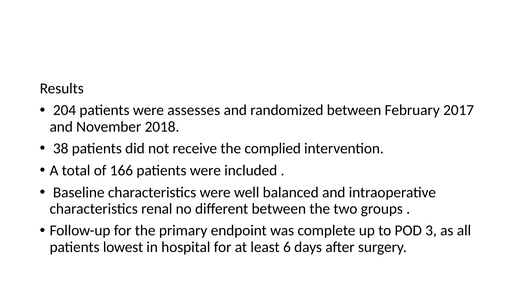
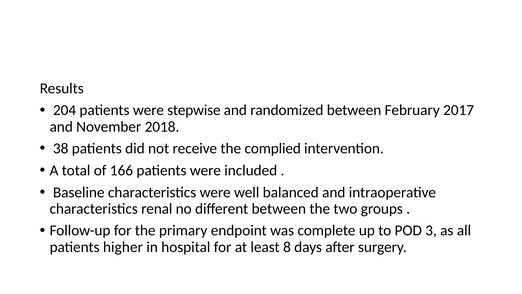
assesses: assesses -> stepwise
lowest: lowest -> higher
6: 6 -> 8
